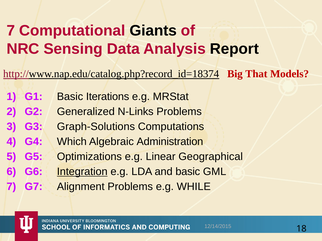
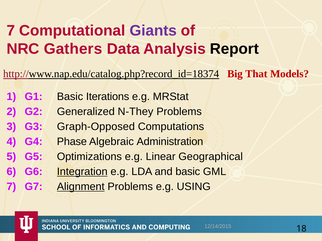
Giants colour: black -> purple
Sensing: Sensing -> Gathers
N-Links: N-Links -> N-They
Graph-Solutions: Graph-Solutions -> Graph-Opposed
Which: Which -> Phase
Alignment underline: none -> present
WHILE: WHILE -> USING
